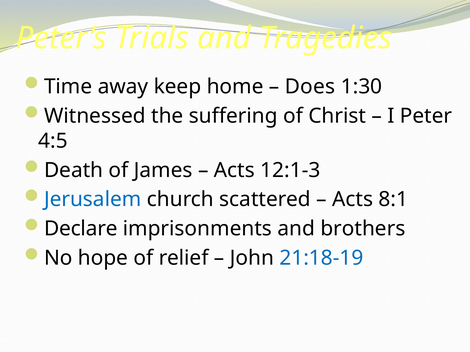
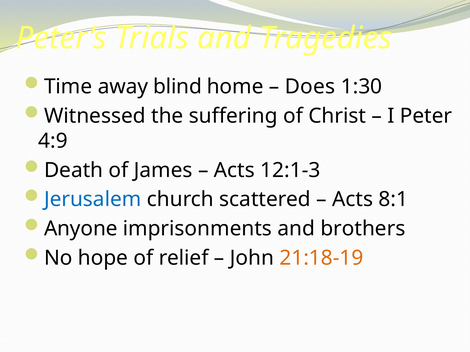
keep: keep -> blind
4:5: 4:5 -> 4:9
Declare: Declare -> Anyone
21:18-19 colour: blue -> orange
